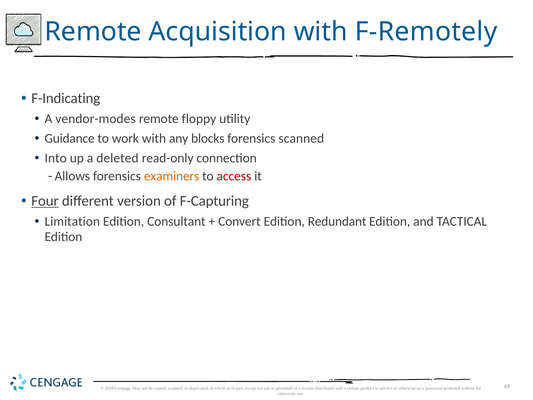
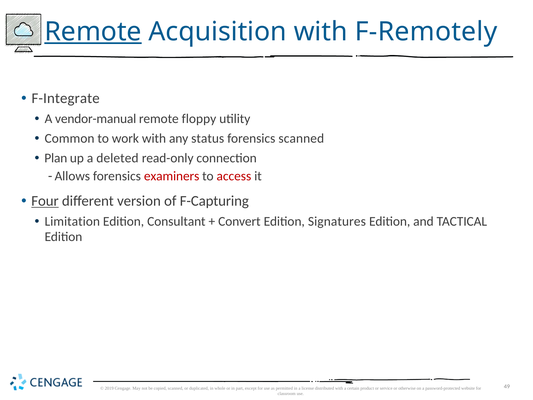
Remote at (93, 32) underline: none -> present
F-Indicating: F-Indicating -> F-Integrate
vendor-modes: vendor-modes -> vendor-manual
Guidance: Guidance -> Common
blocks: blocks -> status
Into: Into -> Plan
examiners colour: orange -> red
Redundant: Redundant -> Signatures
